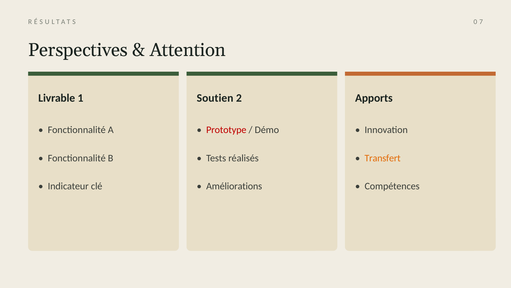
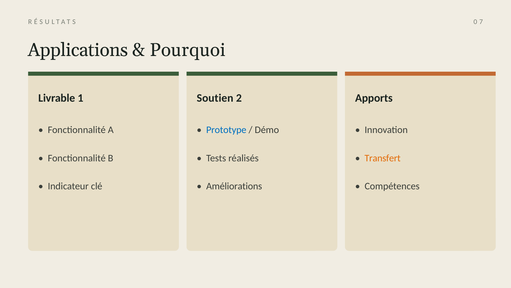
Perspectives: Perspectives -> Applications
Attention: Attention -> Pourquoi
Prototype colour: red -> blue
